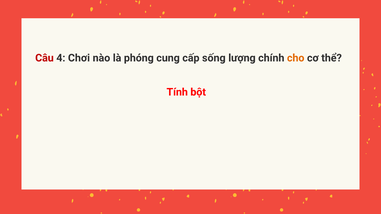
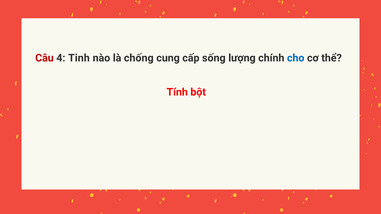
Chơi: Chơi -> Tinh
phóng: phóng -> chống
cho colour: orange -> blue
